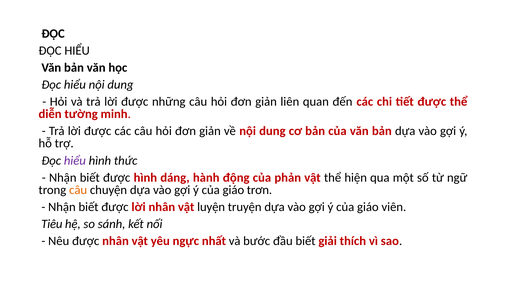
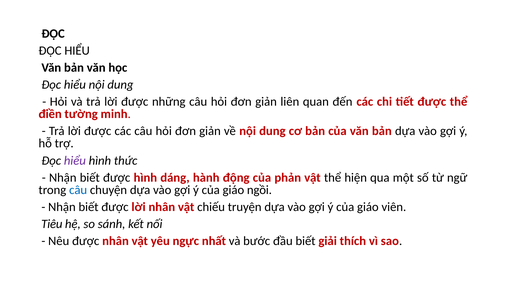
diễn: diễn -> điền
câu at (78, 190) colour: orange -> blue
trơn: trơn -> ngồi
luyện: luyện -> chiếu
